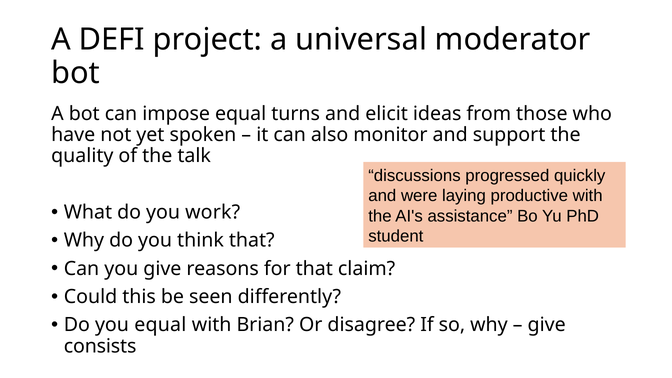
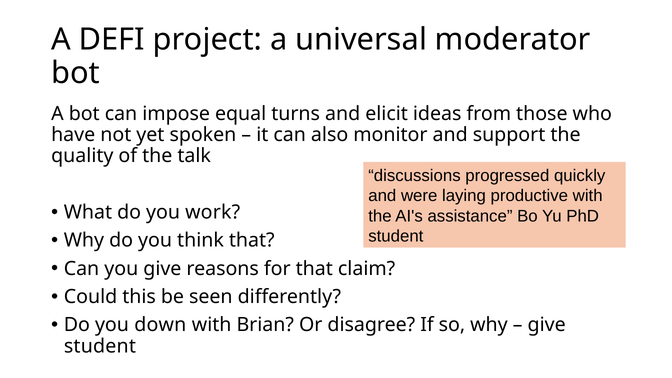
you equal: equal -> down
consists at (100, 346): consists -> student
